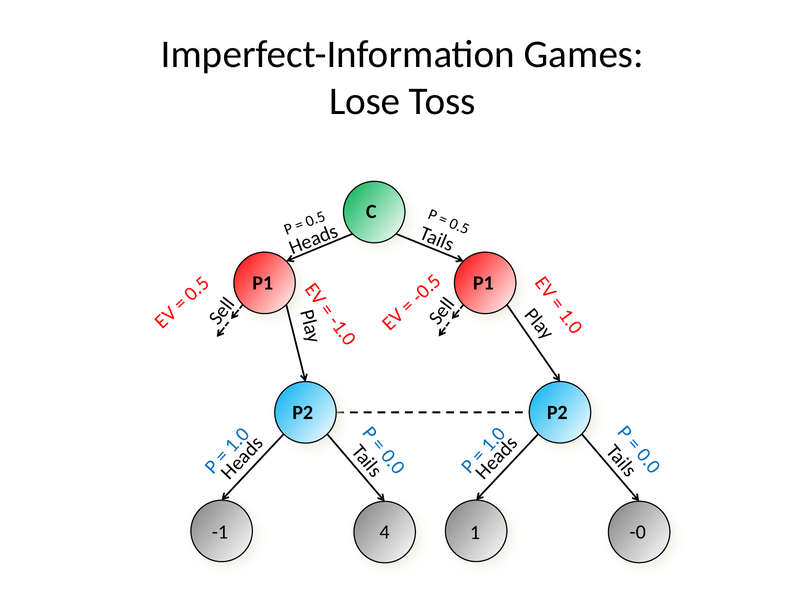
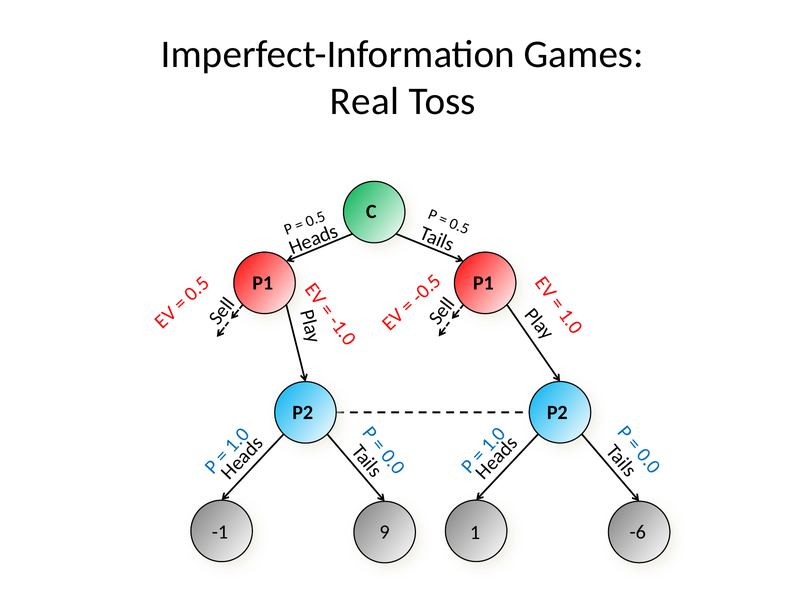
Lose: Lose -> Real
4: 4 -> 9
-0: -0 -> -6
